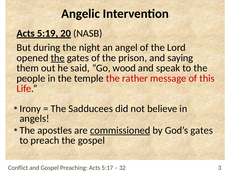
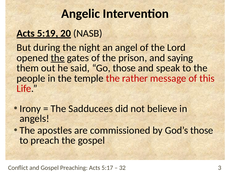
Go wood: wood -> those
commissioned underline: present -> none
God’s gates: gates -> those
